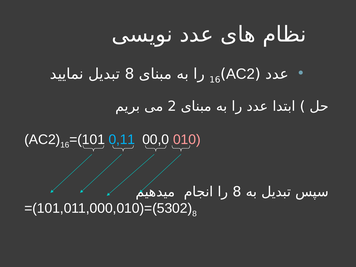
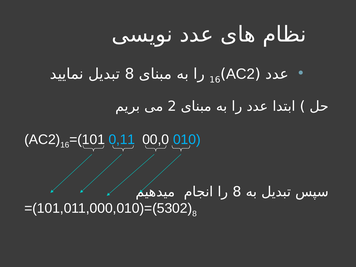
010 colour: pink -> light blue
